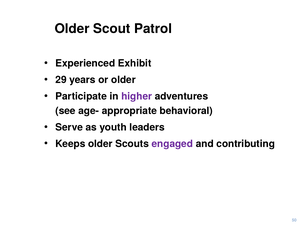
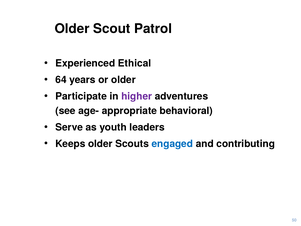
Exhibit: Exhibit -> Ethical
29: 29 -> 64
engaged colour: purple -> blue
